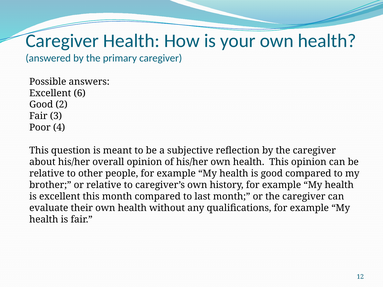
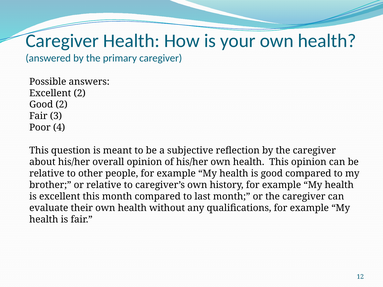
Excellent 6: 6 -> 2
